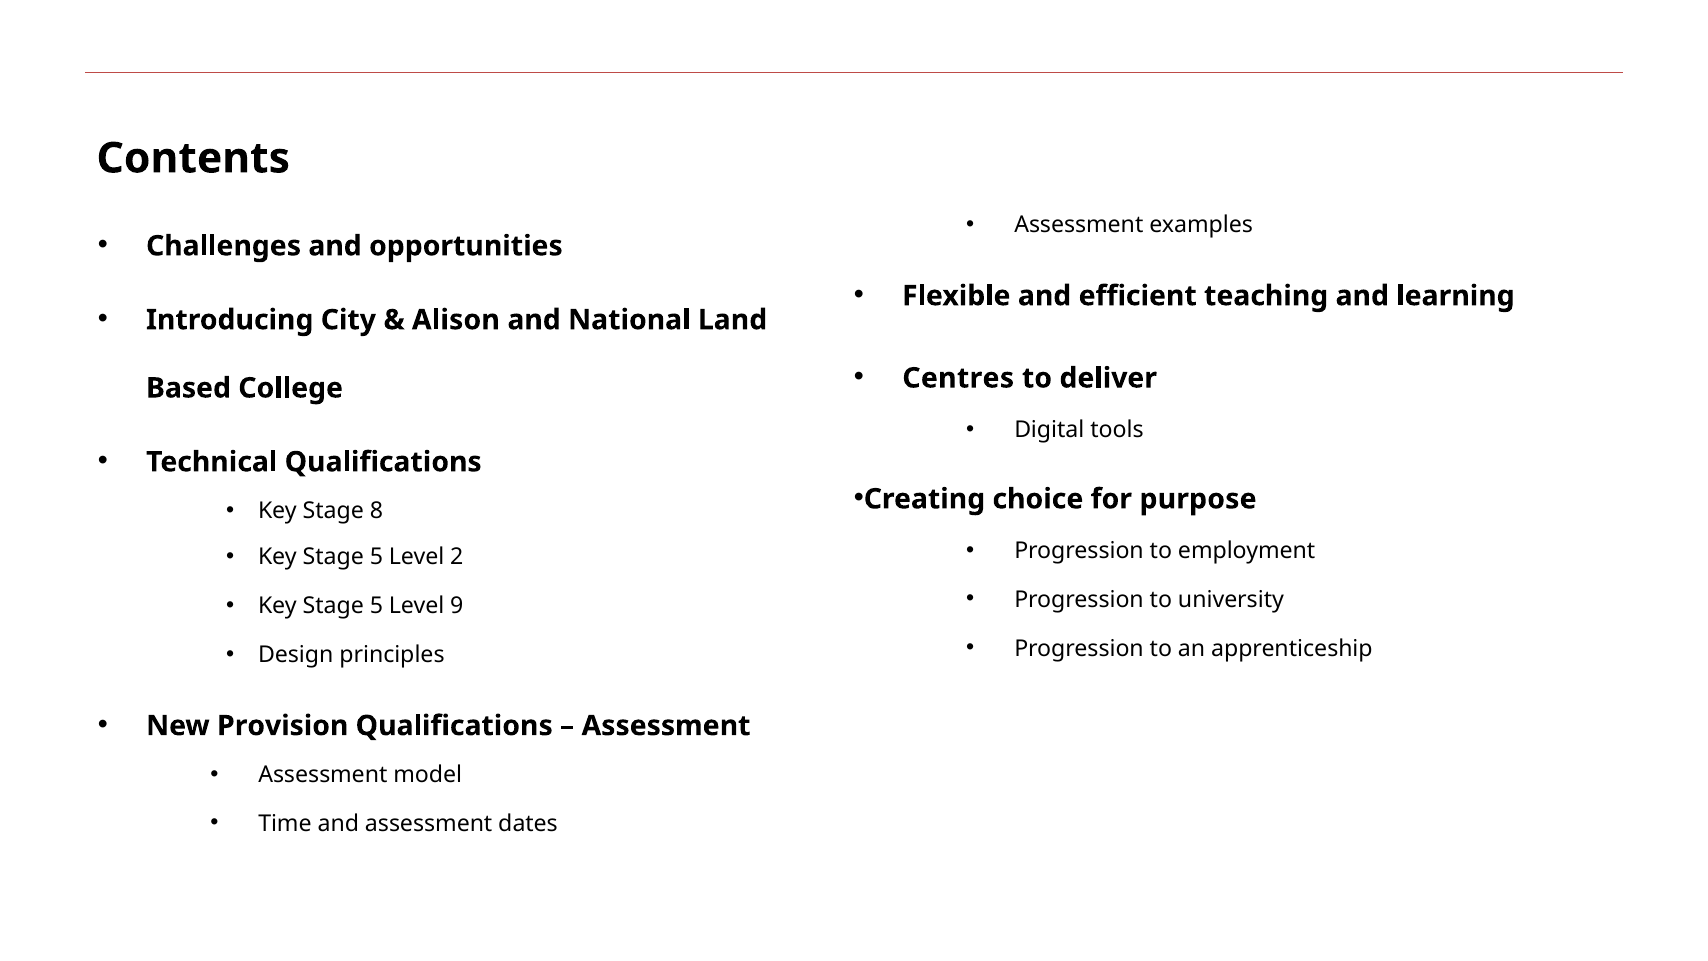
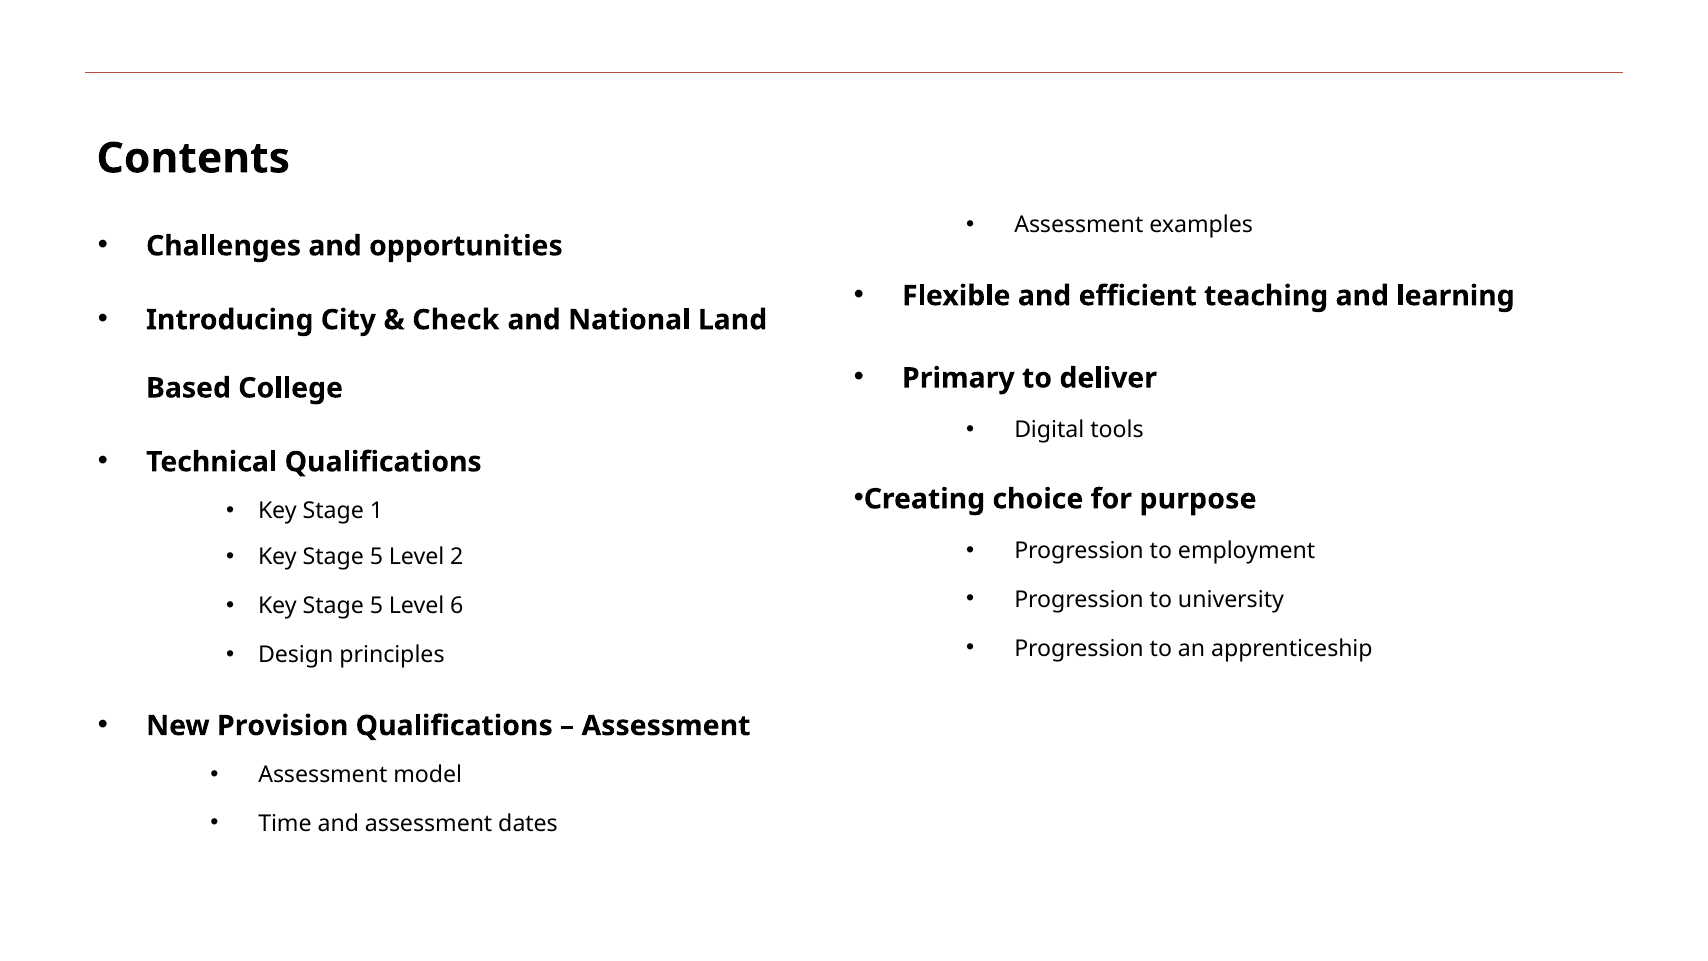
Alison: Alison -> Check
Centres: Centres -> Primary
8: 8 -> 1
9: 9 -> 6
